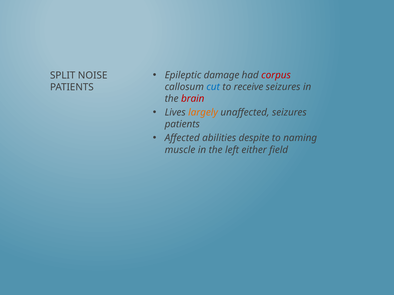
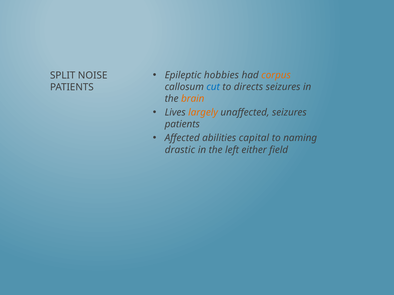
damage: damage -> hobbies
corpus colour: red -> orange
receive: receive -> directs
brain colour: red -> orange
despite: despite -> capital
muscle: muscle -> drastic
